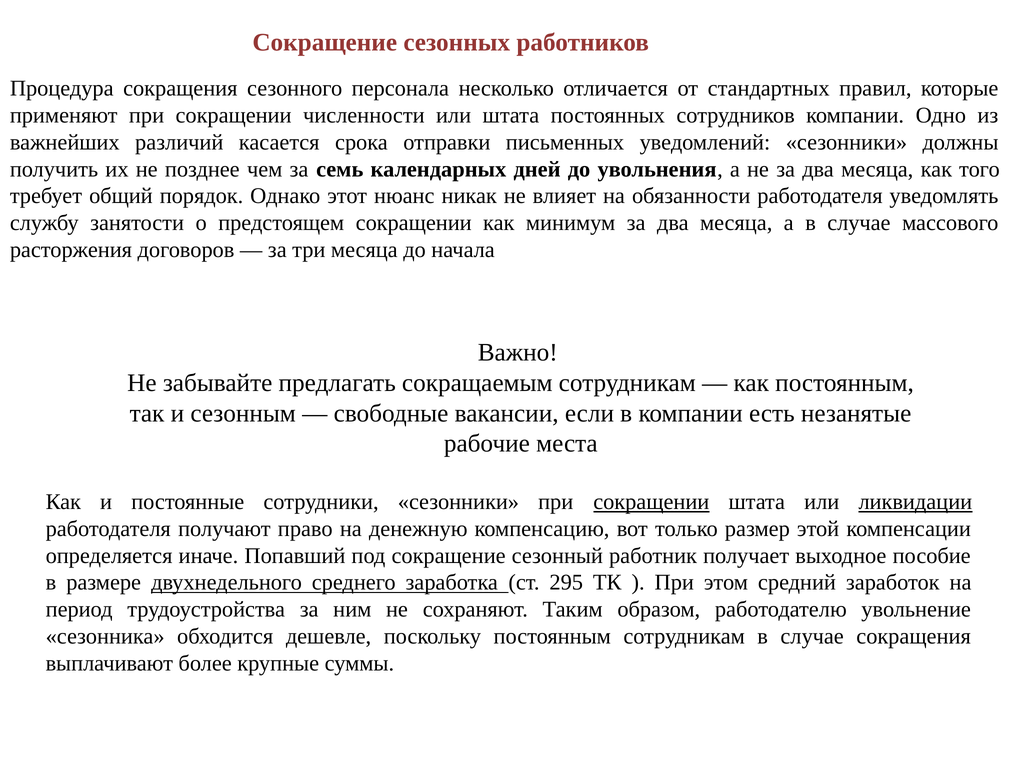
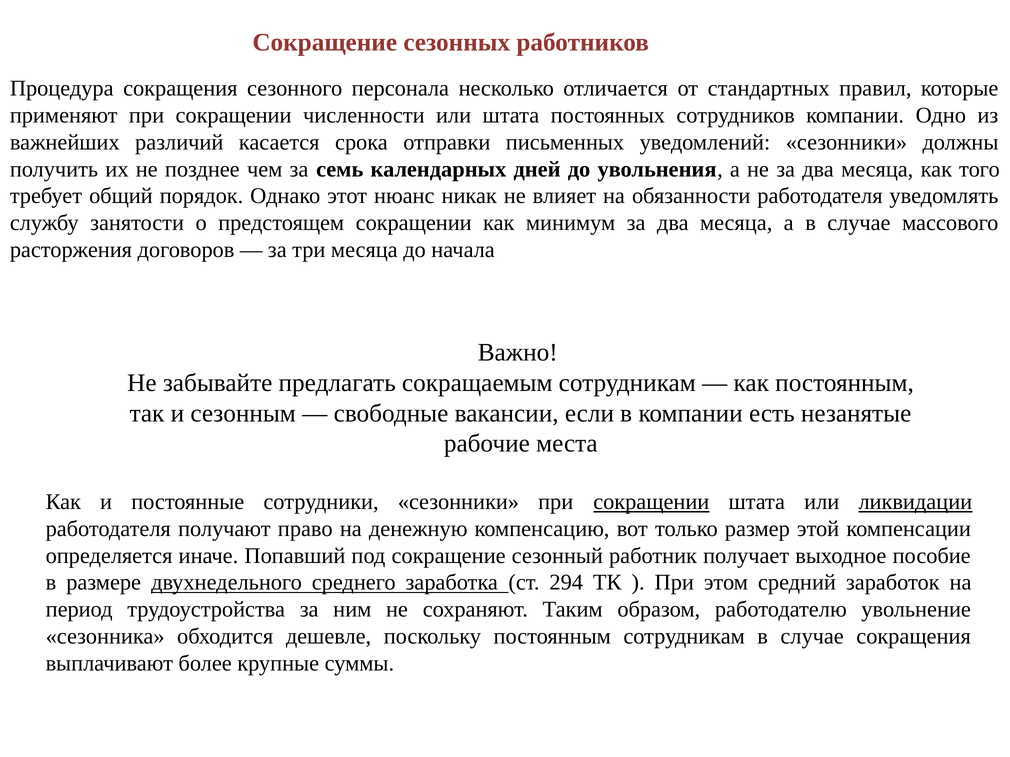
295: 295 -> 294
